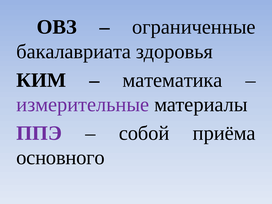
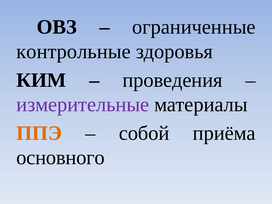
бакалавриата: бакалавриата -> контрольные
математика: математика -> проведения
ППЭ colour: purple -> orange
